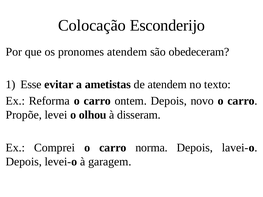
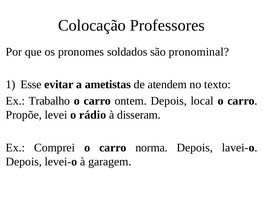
Esconderijo: Esconderijo -> Professores
pronomes atendem: atendem -> soldados
obedeceram: obedeceram -> pronominal
Reforma: Reforma -> Trabalho
novo: novo -> local
olhou: olhou -> rádio
